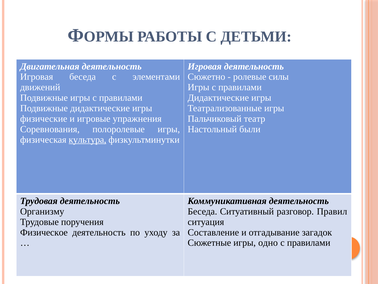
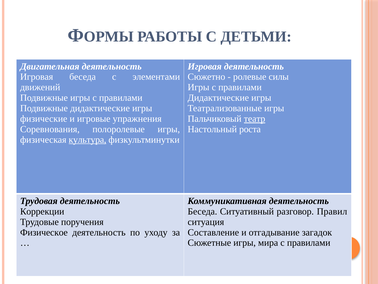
театр underline: none -> present
были: были -> роста
Организму: Организму -> Коррекции
одно: одно -> мира
